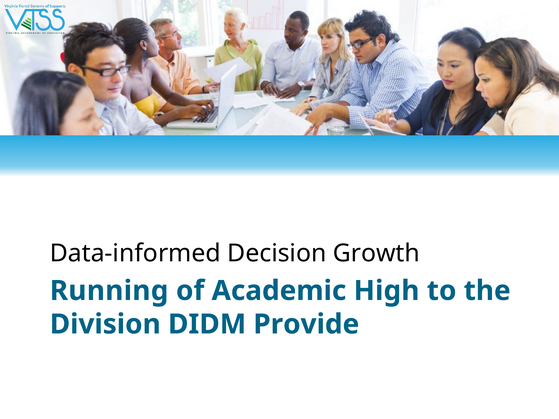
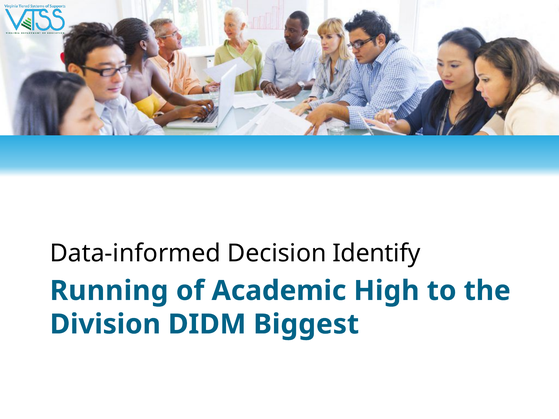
Growth: Growth -> Identify
Provide: Provide -> Biggest
